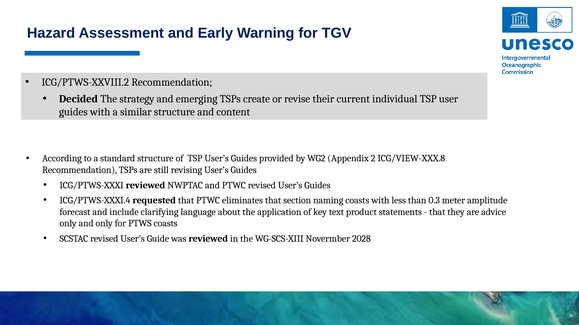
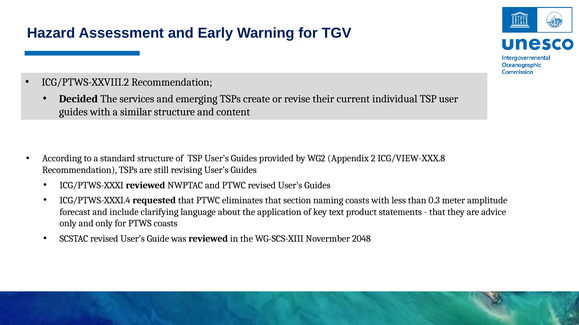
strategy: strategy -> services
2028: 2028 -> 2048
